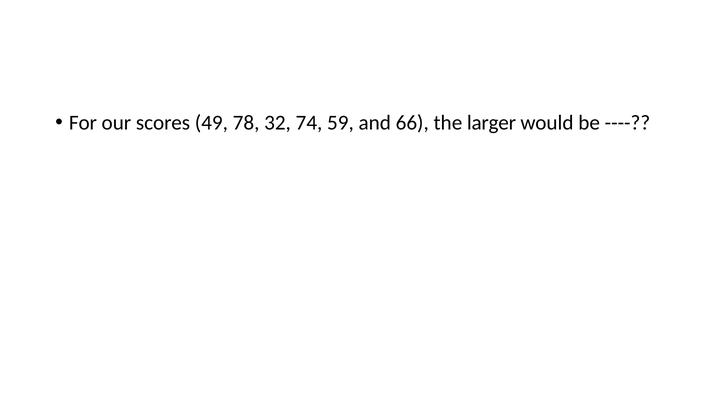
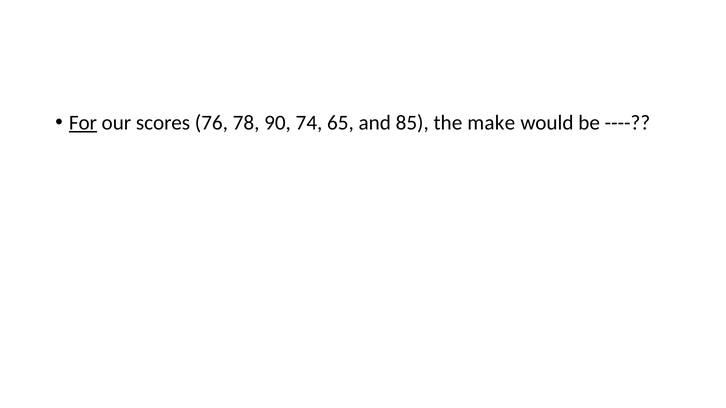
For underline: none -> present
49: 49 -> 76
32: 32 -> 90
59: 59 -> 65
66: 66 -> 85
larger: larger -> make
